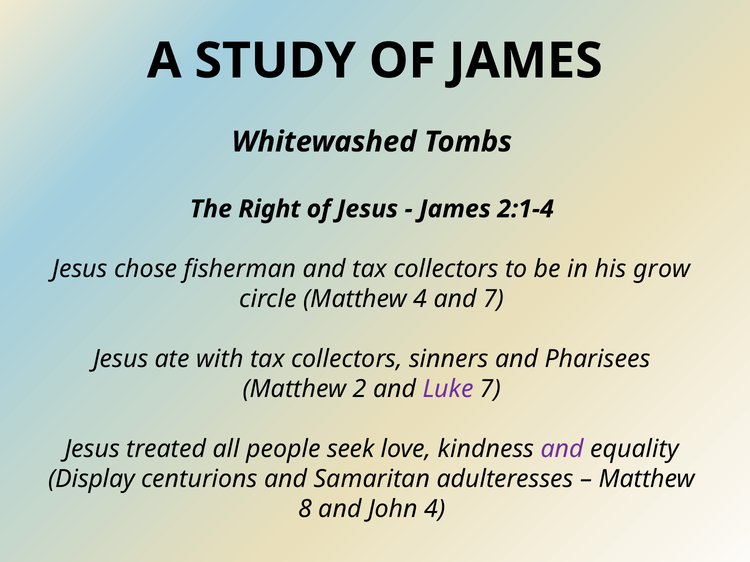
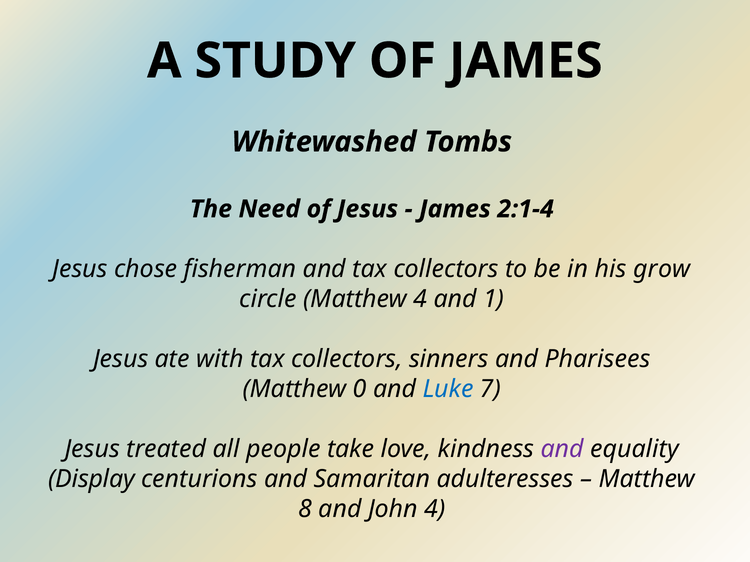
Right: Right -> Need
and 7: 7 -> 1
2: 2 -> 0
Luke colour: purple -> blue
seek: seek -> take
